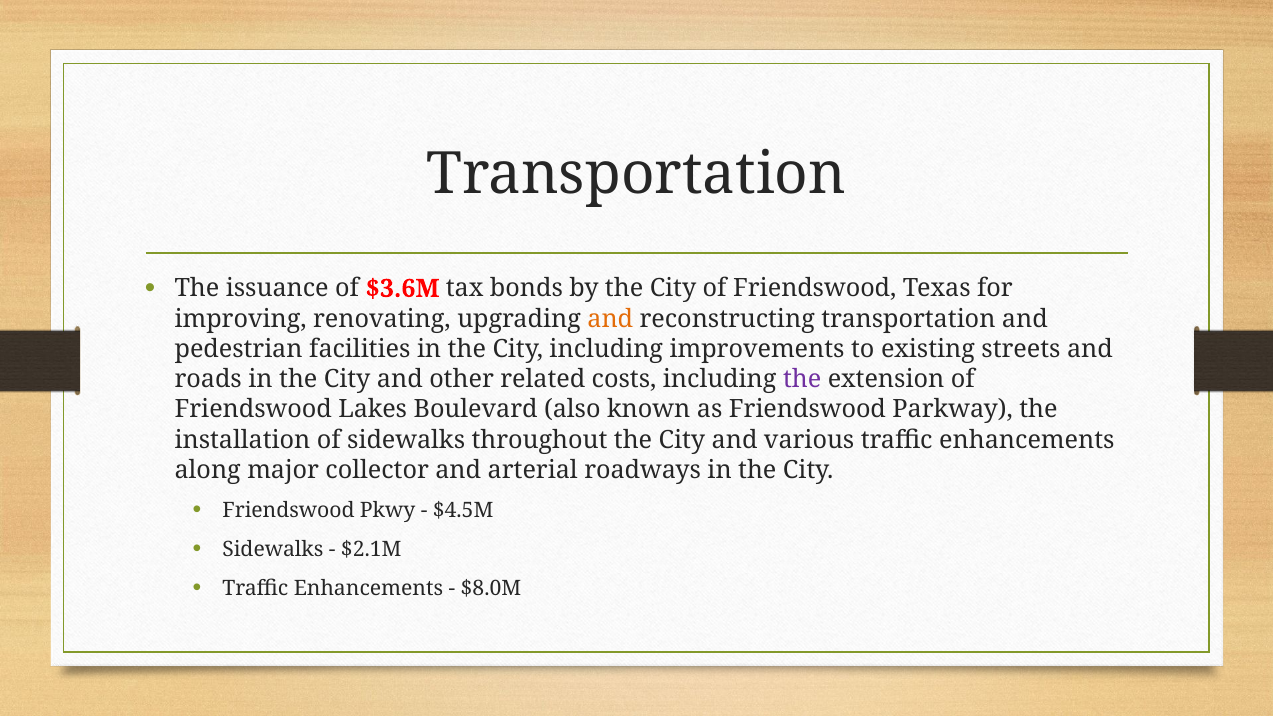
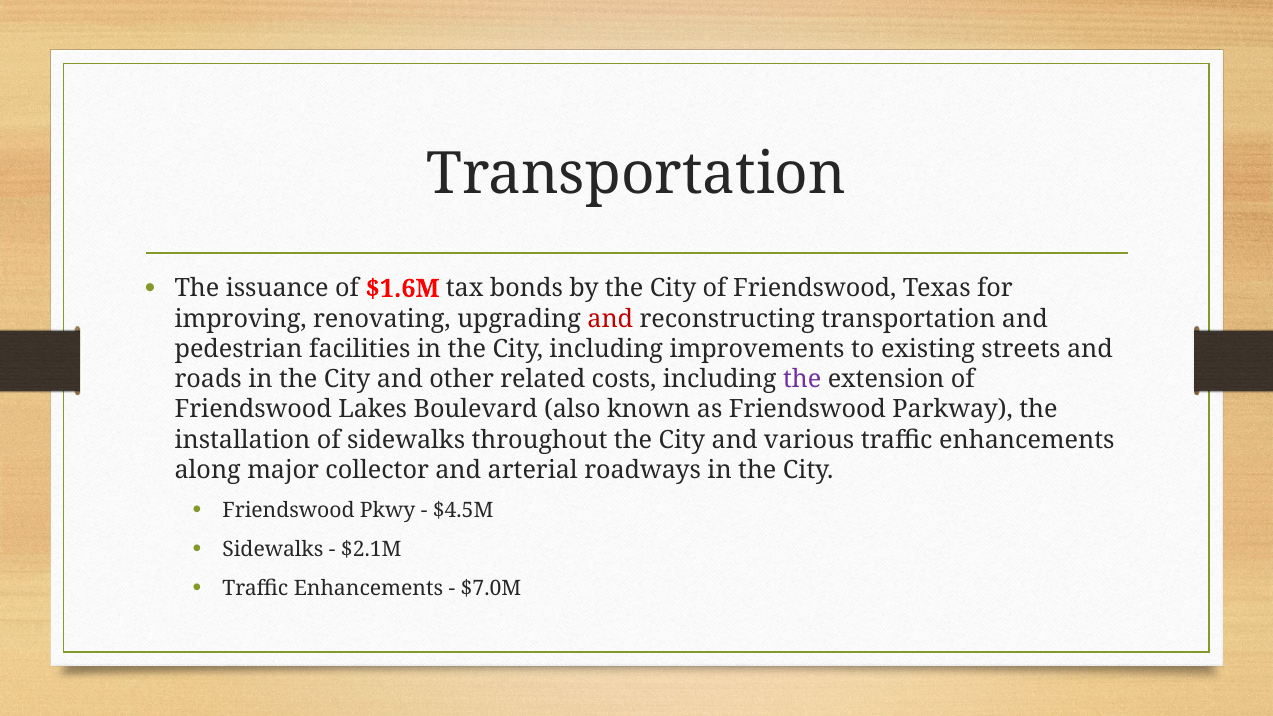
$3.6M: $3.6M -> $1.6M
and at (610, 319) colour: orange -> red
$8.0M: $8.0M -> $7.0M
